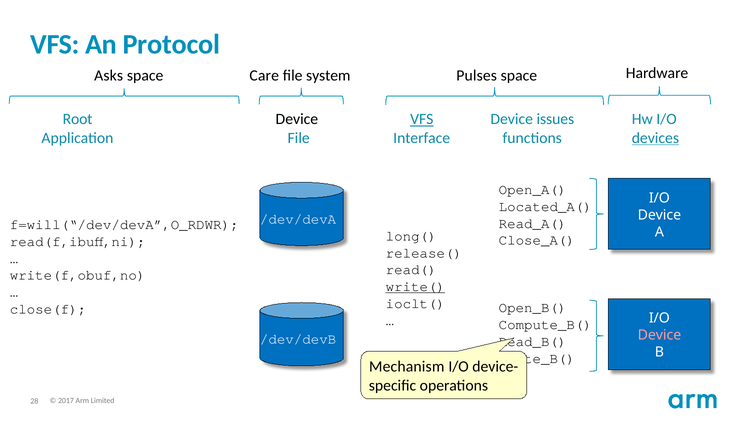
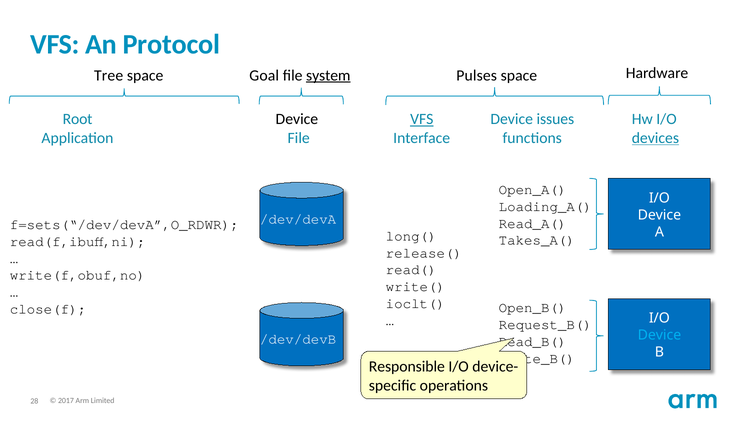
Asks: Asks -> Tree
Care: Care -> Goal
system underline: none -> present
Located_A(: Located_A( -> Loading_A(
f=will(“/dev/devA”,O_RDWR: f=will(“/dev/devA”,O_RDWR -> f=sets(“/dev/devA”,O_RDWR
Close_A(: Close_A( -> Takes_A(
write( underline: present -> none
Compute_B(: Compute_B( -> Request_B(
Device at (659, 336) colour: pink -> light blue
Mechanism: Mechanism -> Responsible
